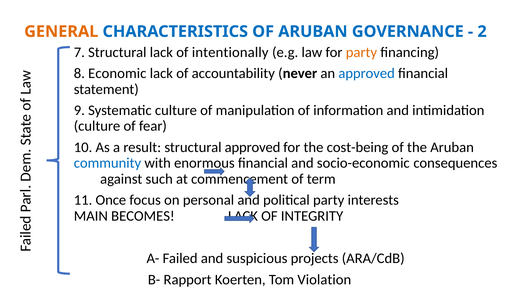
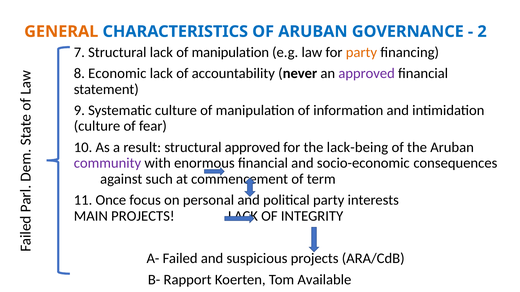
lack of intentionally: intentionally -> manipulation
approved at (367, 74) colour: blue -> purple
cost-being: cost-being -> lack-being
community colour: blue -> purple
MAIN BECOMES: BECOMES -> PROJECTS
Violation: Violation -> Available
